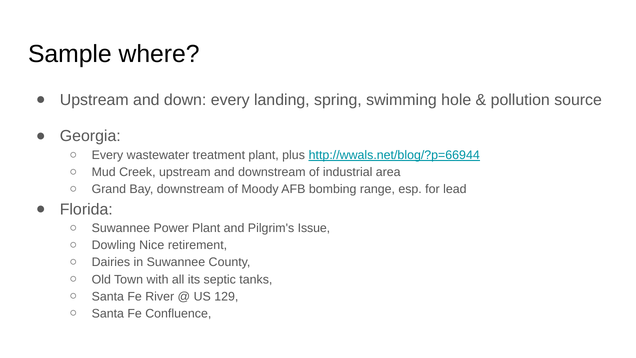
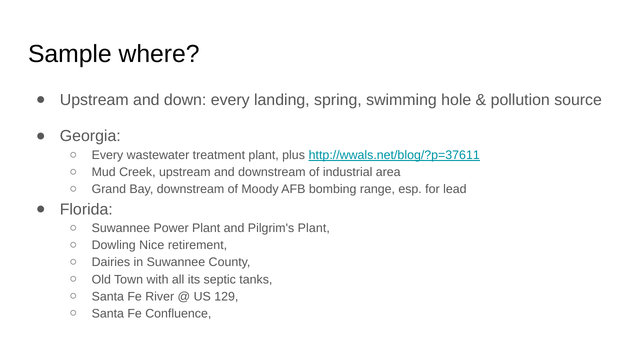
http://wwals.net/blog/?p=66944: http://wwals.net/blog/?p=66944 -> http://wwals.net/blog/?p=37611
Pilgrim's Issue: Issue -> Plant
